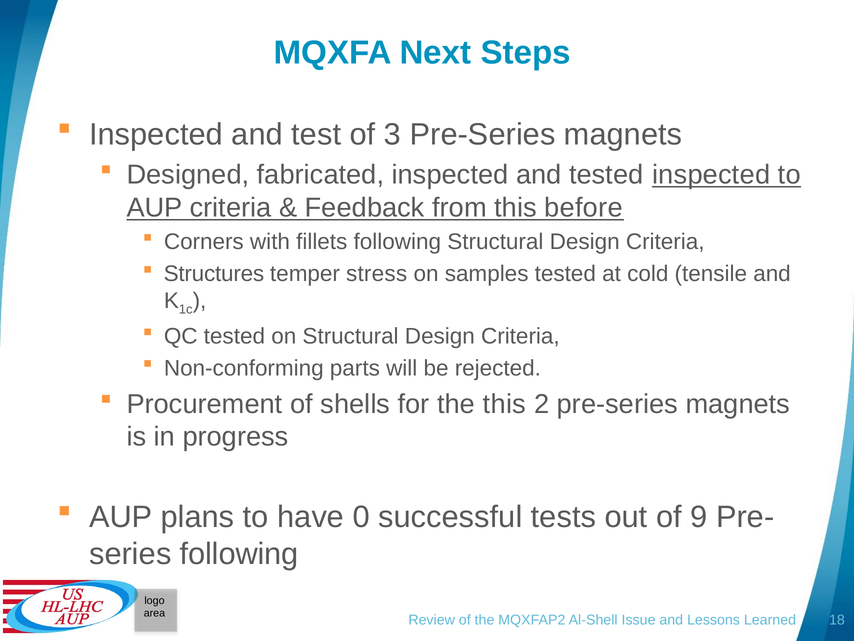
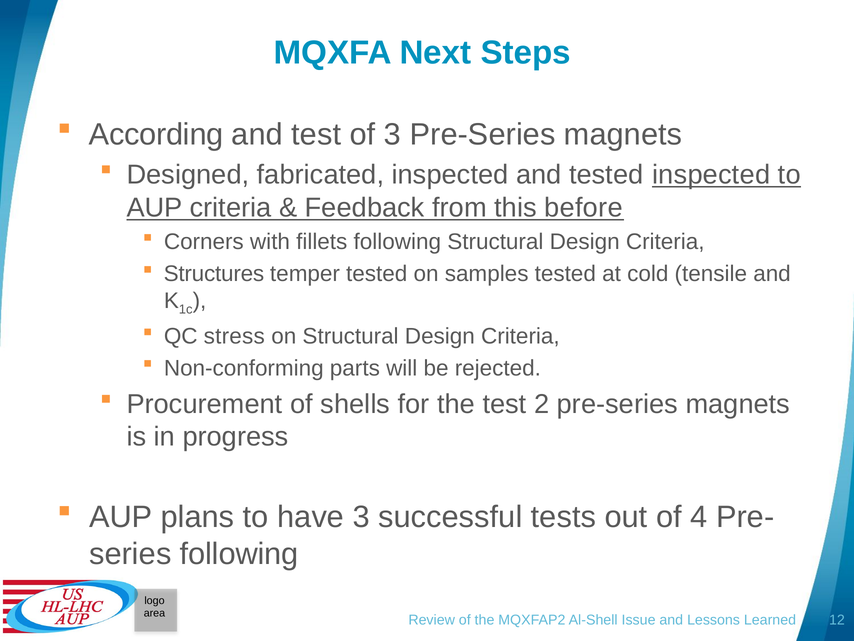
Inspected at (156, 135): Inspected -> According
temper stress: stress -> tested
QC tested: tested -> stress
the this: this -> test
have 0: 0 -> 3
9: 9 -> 4
18: 18 -> 12
